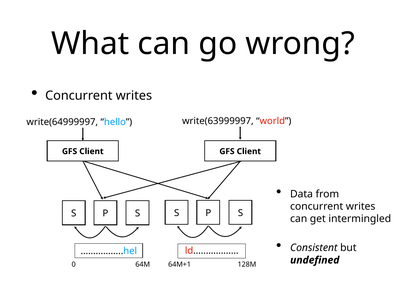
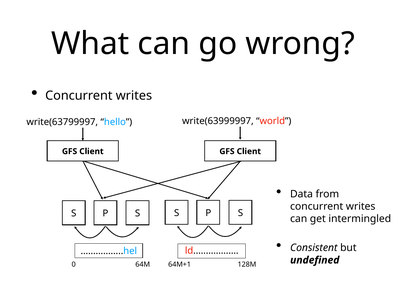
write(64999997: write(64999997 -> write(63799997
